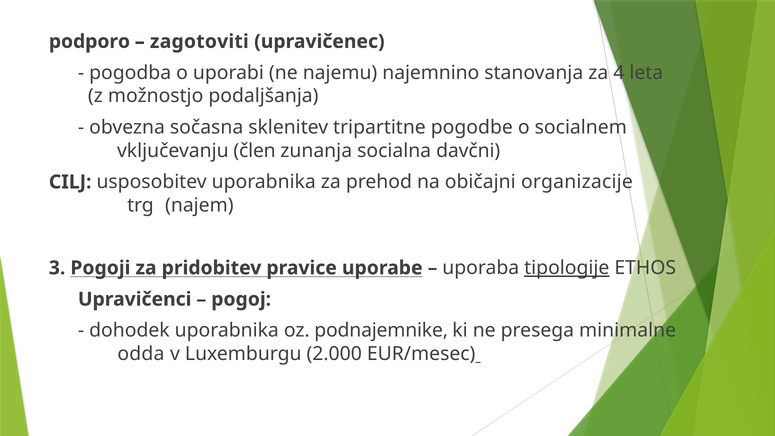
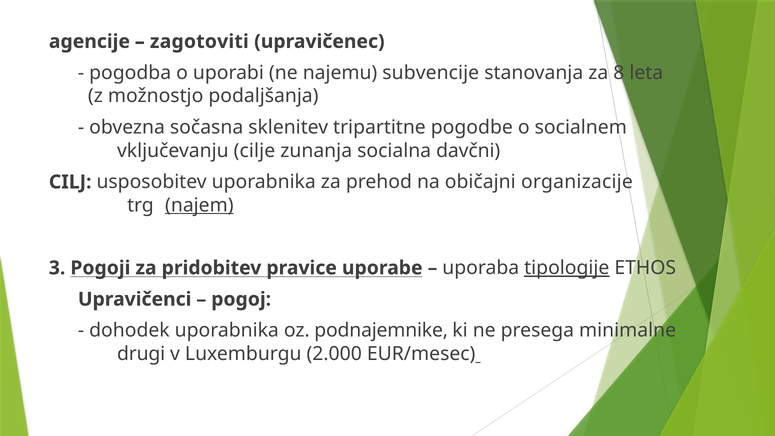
podporo: podporo -> agencije
najemnino: najemnino -> subvencije
4: 4 -> 8
člen: člen -> cilje
najem underline: none -> present
odda: odda -> drugi
